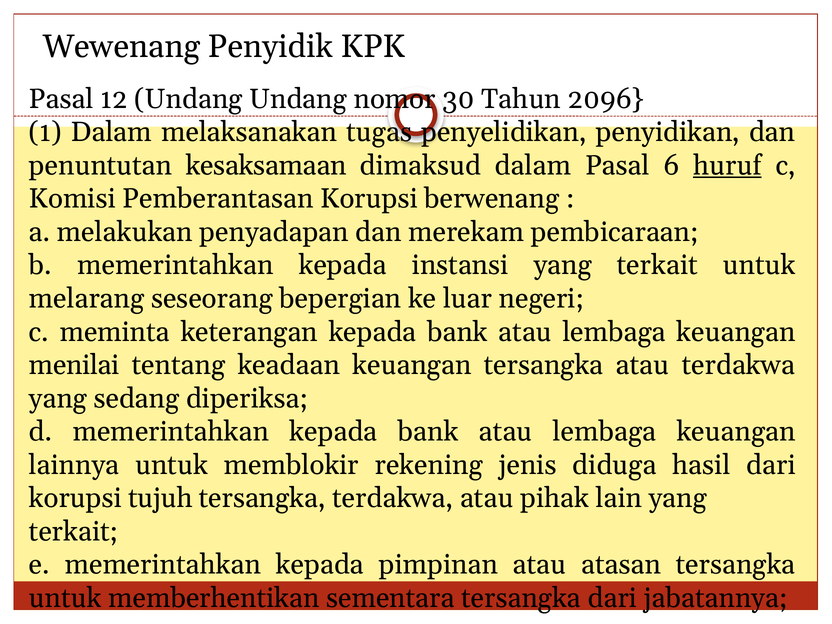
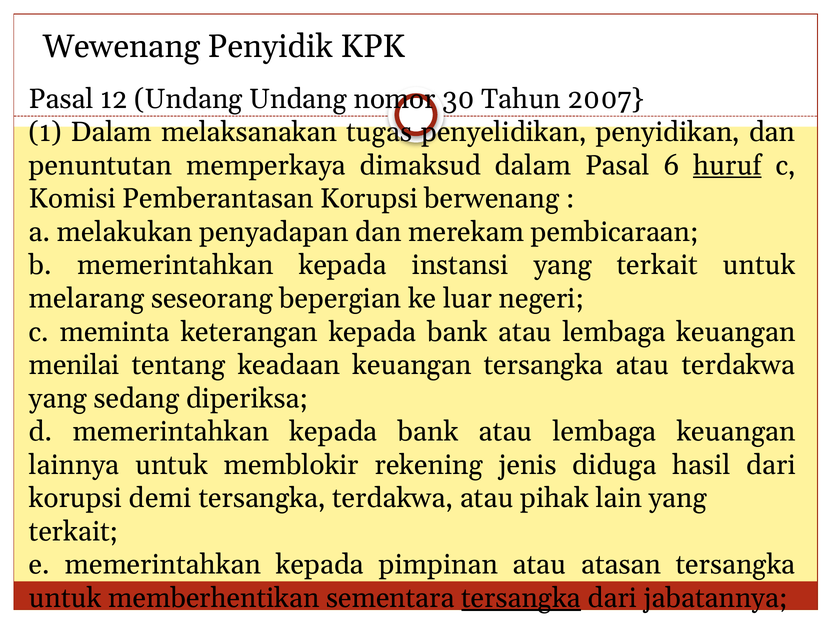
2096: 2096 -> 2007
kesaksamaan: kesaksamaan -> memperkaya
tujuh: tujuh -> demi
tersangka at (521, 598) underline: none -> present
